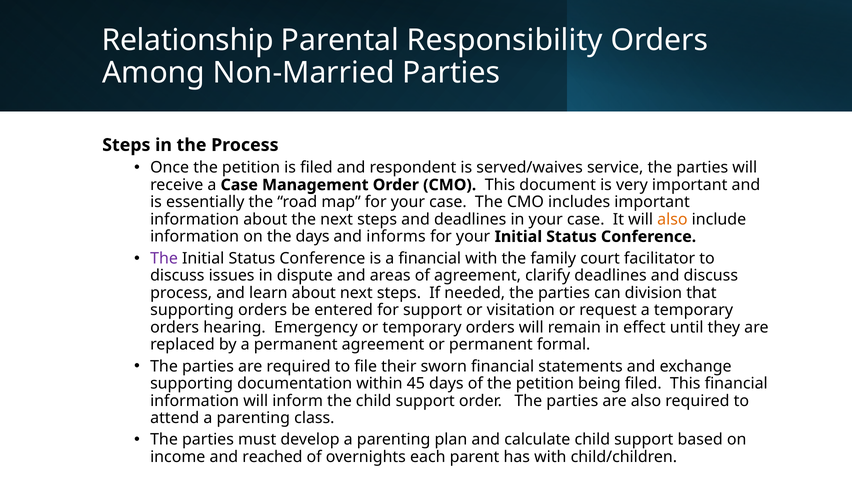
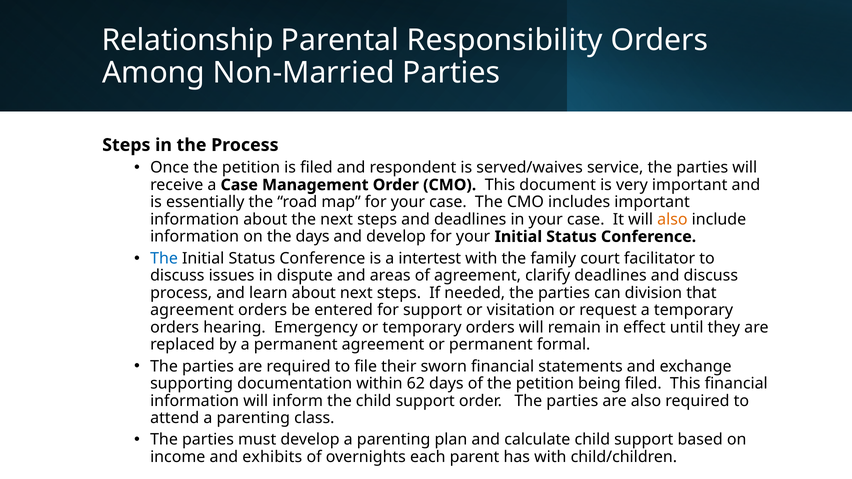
and informs: informs -> develop
The at (164, 258) colour: purple -> blue
a financial: financial -> intertest
supporting at (192, 310): supporting -> agreement
45: 45 -> 62
reached: reached -> exhibits
